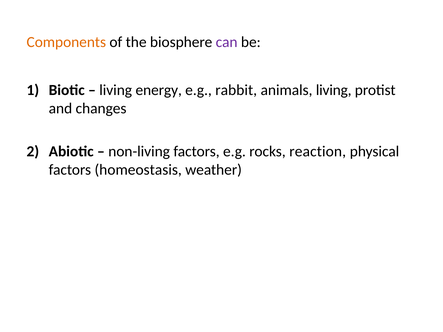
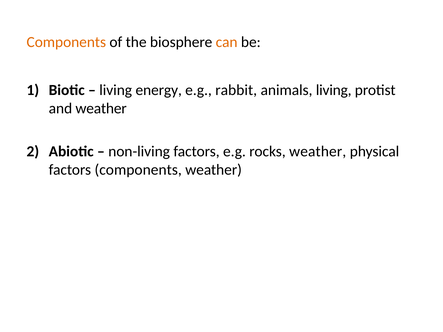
can colour: purple -> orange
and changes: changes -> weather
rocks reaction: reaction -> weather
factors homeostasis: homeostasis -> components
